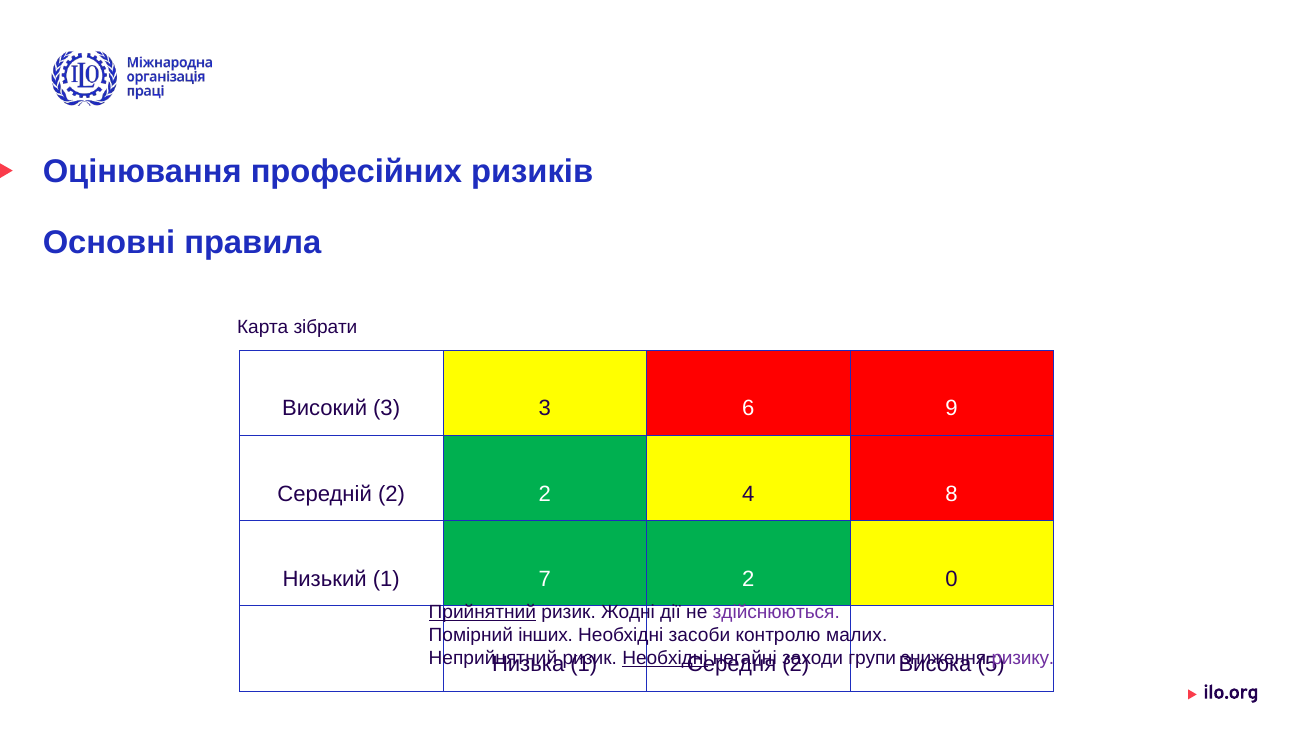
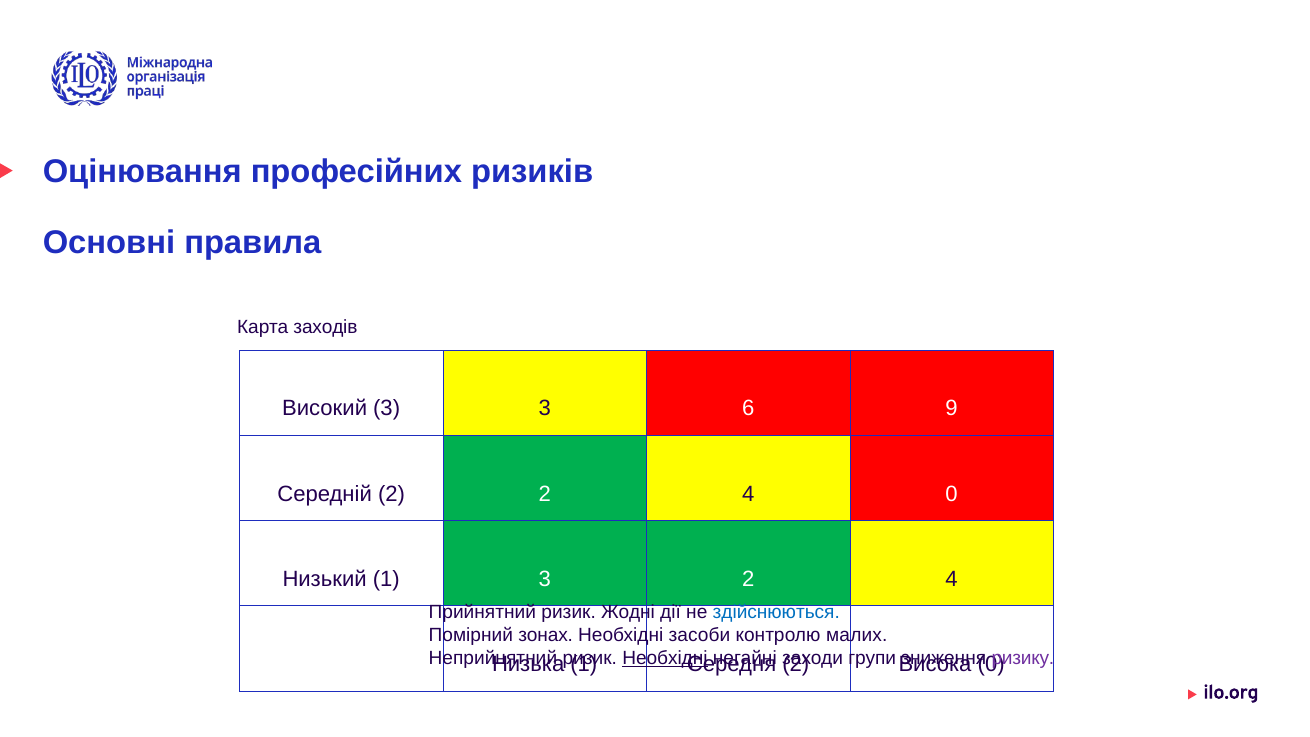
зібрати: зібрати -> заходів
4 8: 8 -> 0
1 7: 7 -> 3
0 at (952, 579): 0 -> 4
Прийнятний underline: present -> none
здійснюються colour: purple -> blue
інших: інших -> зонах
5 at (991, 664): 5 -> 0
